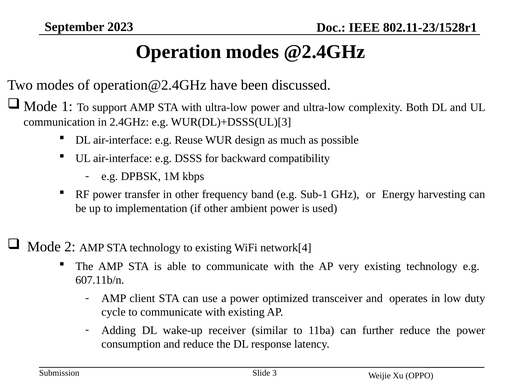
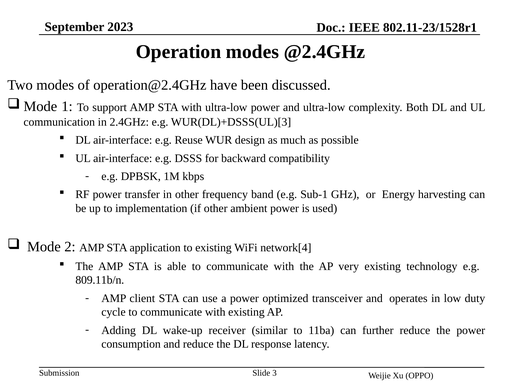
STA technology: technology -> application
607.11b/n: 607.11b/n -> 809.11b/n
